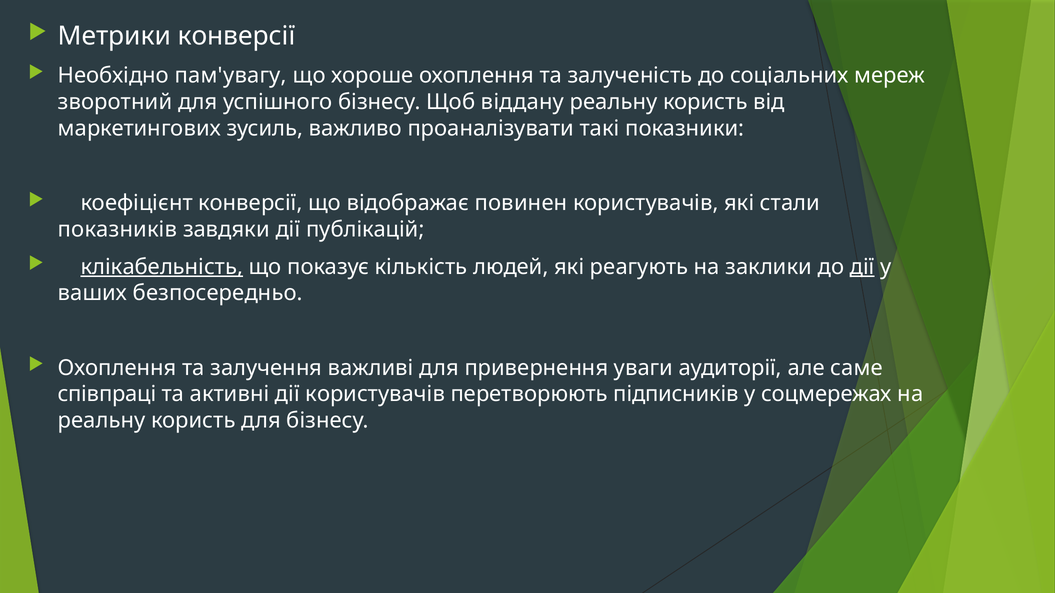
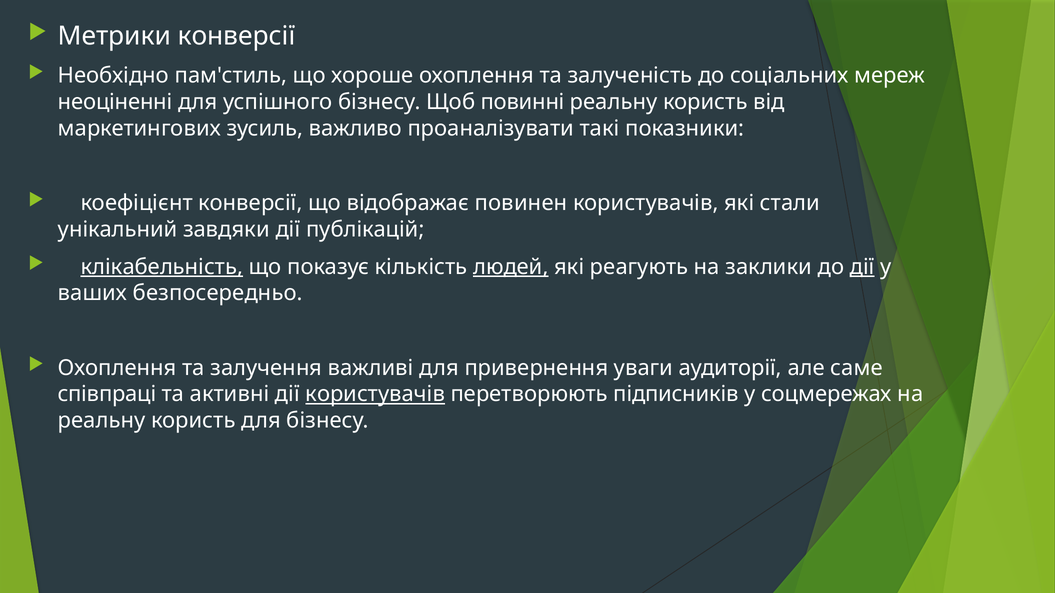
пам'увагу: пам'увагу -> пам'стиль
зворотний: зворотний -> неоціненні
віддану: віддану -> повинні
показників: показників -> унікальний
людей underline: none -> present
користувачів at (375, 394) underline: none -> present
